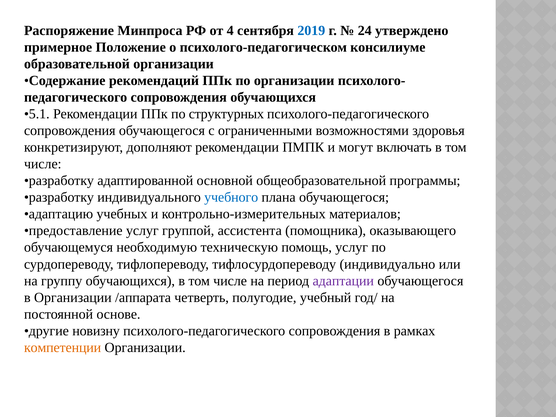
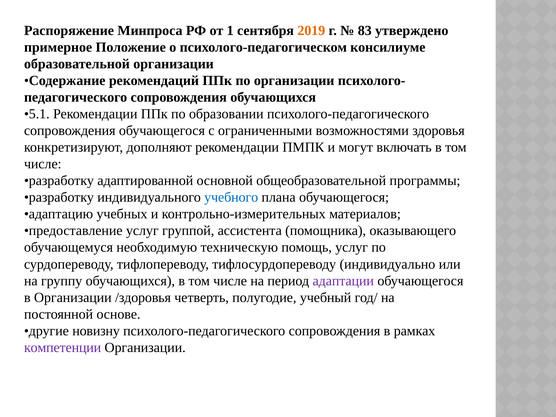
4: 4 -> 1
2019 colour: blue -> orange
24: 24 -> 83
структурных: структурных -> образовании
/аппарата: /аппарата -> /здоровья
компетенции colour: orange -> purple
